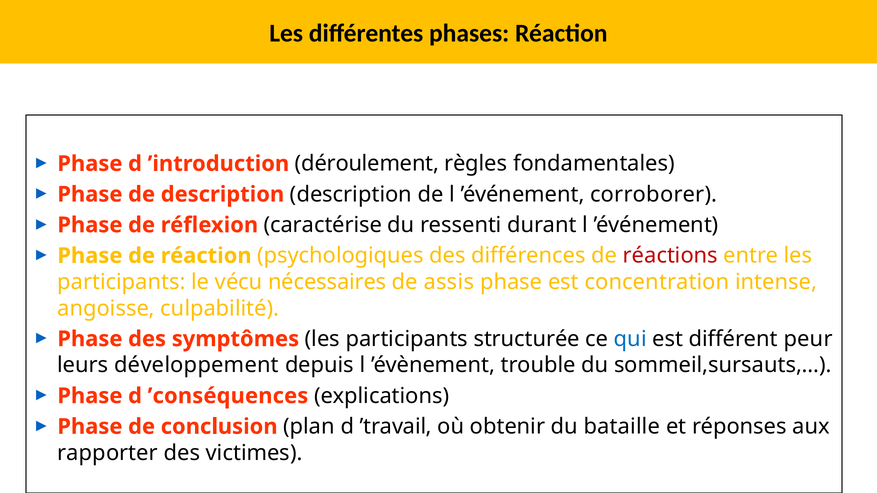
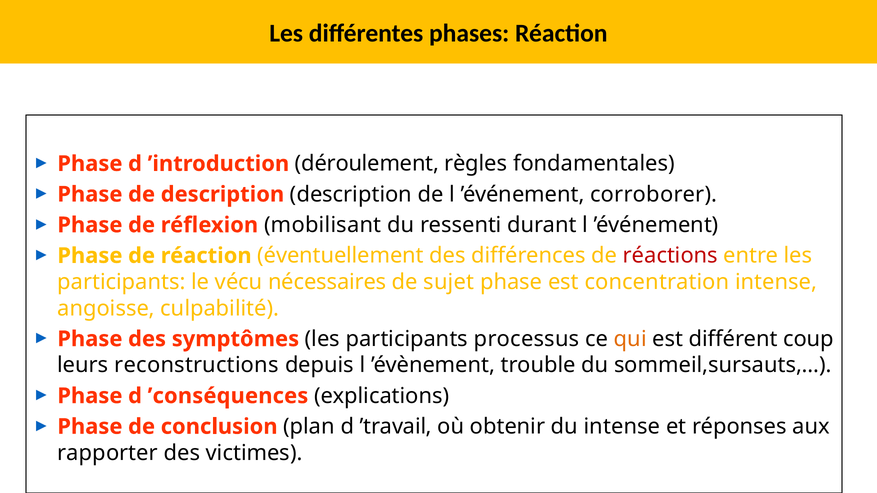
caractérise: caractérise -> mobilisant
psychologiques: psychologiques -> éventuellement
assis: assis -> sujet
structurée: structurée -> processus
qui colour: blue -> orange
peur: peur -> coup
développement: développement -> reconstructions
du bataille: bataille -> intense
